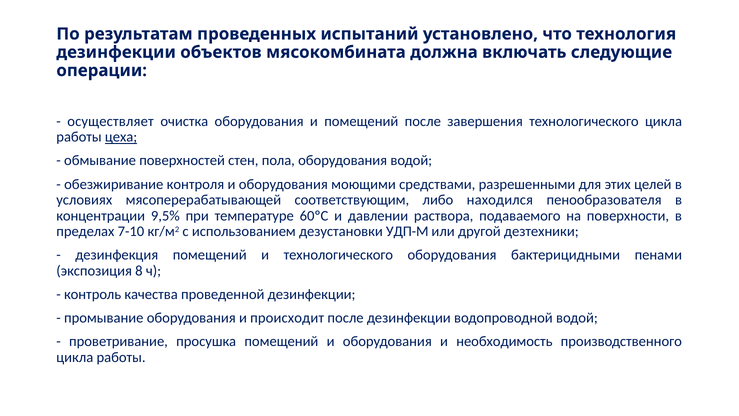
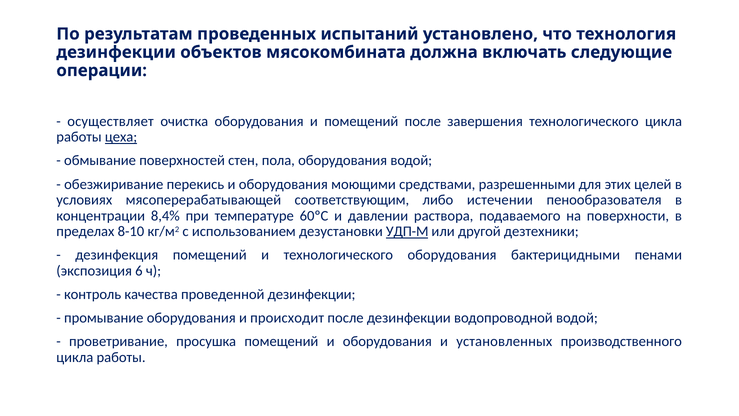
контроля: контроля -> перекись
находился: находился -> истечении
9,5%: 9,5% -> 8,4%
7-10: 7-10 -> 8-10
УДП-М underline: none -> present
8: 8 -> 6
необходимость: необходимость -> установленных
